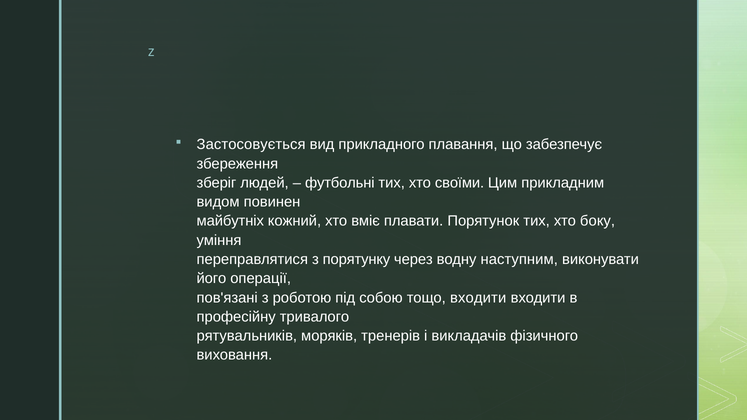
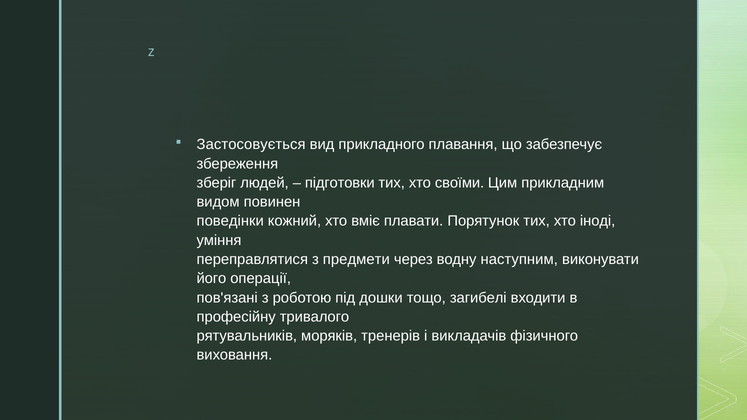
футбольні: футбольні -> підготовки
майбутніх: майбутніх -> поведінки
боку: боку -> іноді
порятунку: порятунку -> предмети
собою: собою -> дошки
тощо входити: входити -> загибелі
